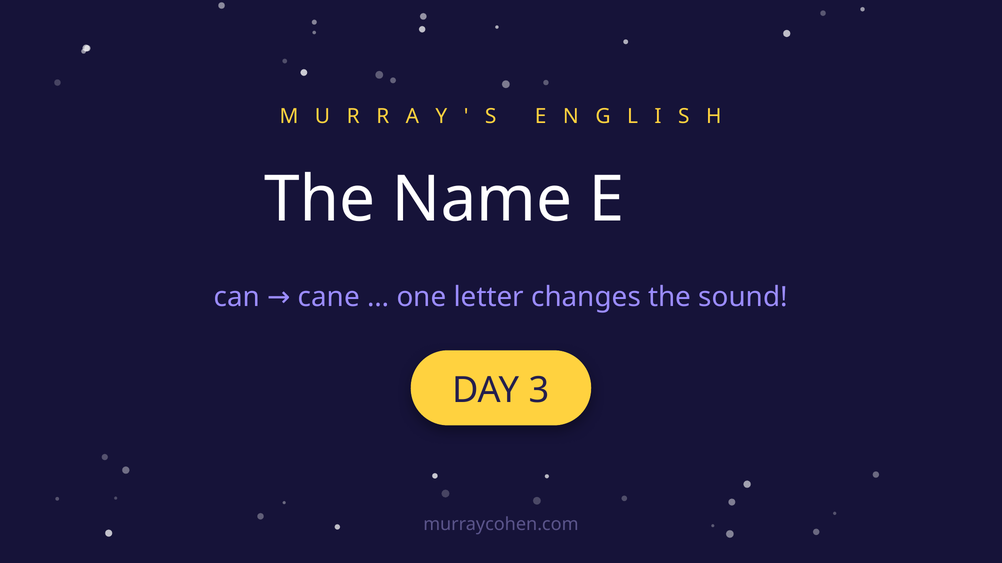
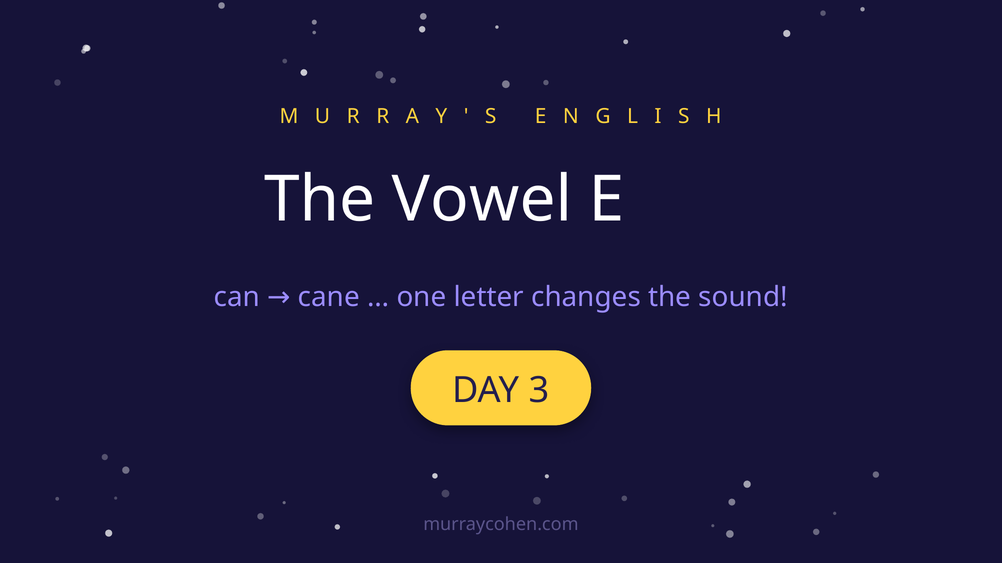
Name: Name -> Vowel
